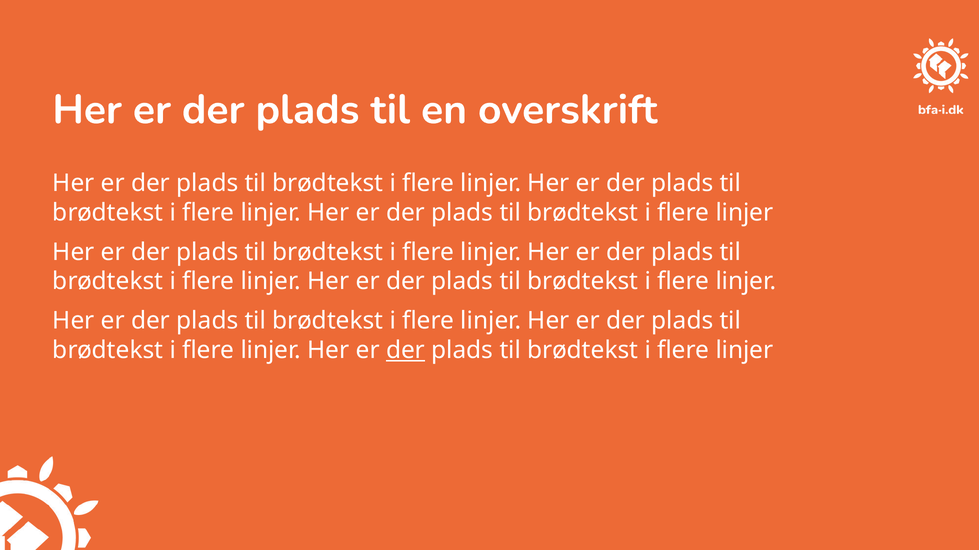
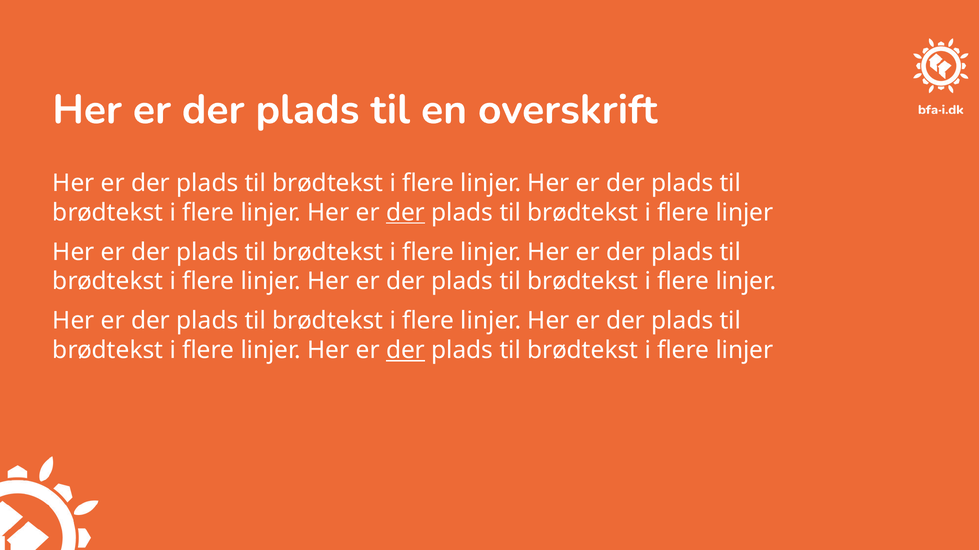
der at (406, 213) underline: none -> present
